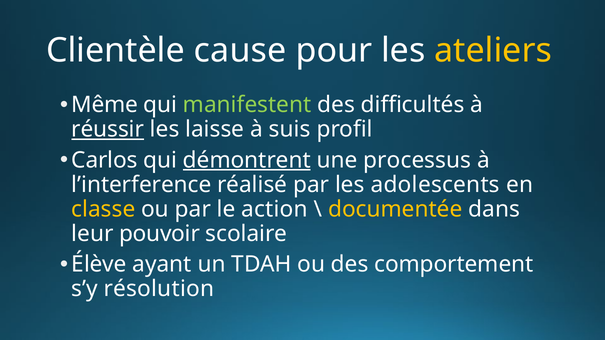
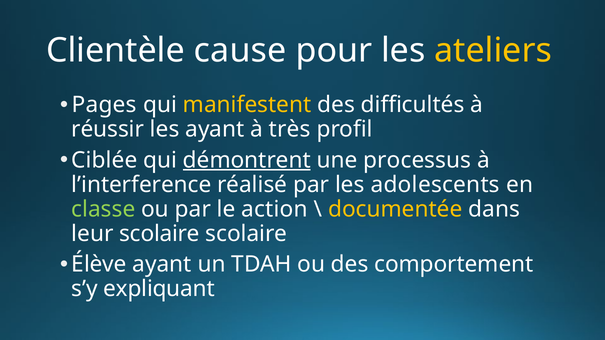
Même: Même -> Pages
manifestent colour: light green -> yellow
réussir underline: present -> none
les laisse: laisse -> ayant
suis: suis -> très
Carlos: Carlos -> Ciblée
classe colour: yellow -> light green
leur pouvoir: pouvoir -> scolaire
résolution: résolution -> expliquant
